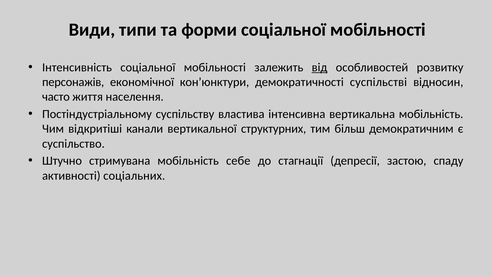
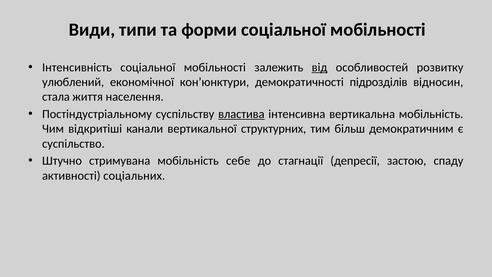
персонажів: персонажів -> улюблений
суспільстві: суспільстві -> підрозділів
часто: часто -> стала
властива underline: none -> present
